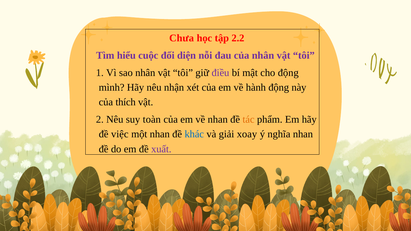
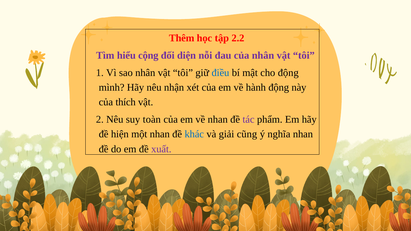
Chưa: Chưa -> Thêm
cuộc: cuộc -> cộng
điều colour: purple -> blue
tác colour: orange -> purple
việc: việc -> hiện
xoay: xoay -> cũng
